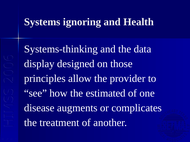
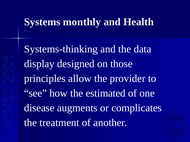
ignoring: ignoring -> monthly
